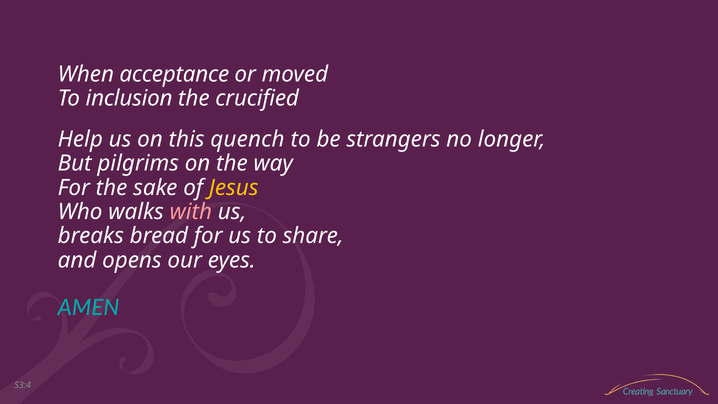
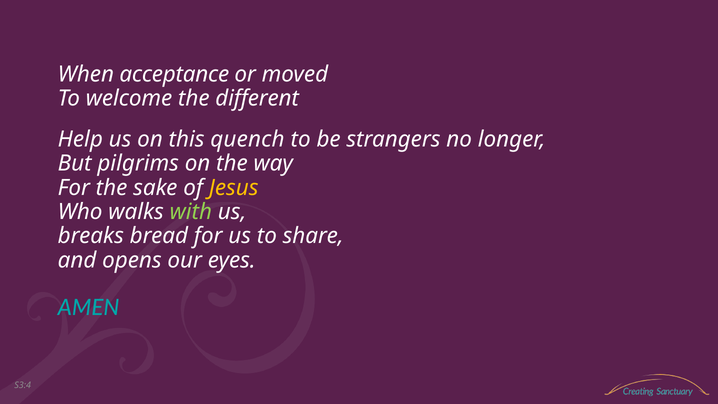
inclusion: inclusion -> welcome
crucified: crucified -> different
with colour: pink -> light green
